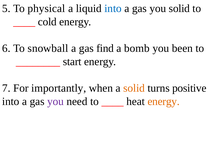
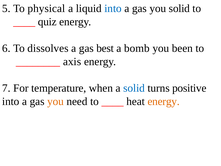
cold: cold -> quiz
snowball: snowball -> dissolves
find: find -> best
start: start -> axis
importantly: importantly -> temperature
solid at (134, 88) colour: orange -> blue
you at (56, 101) colour: purple -> orange
